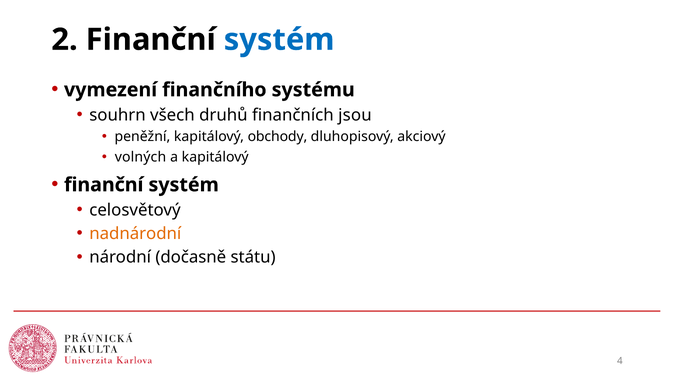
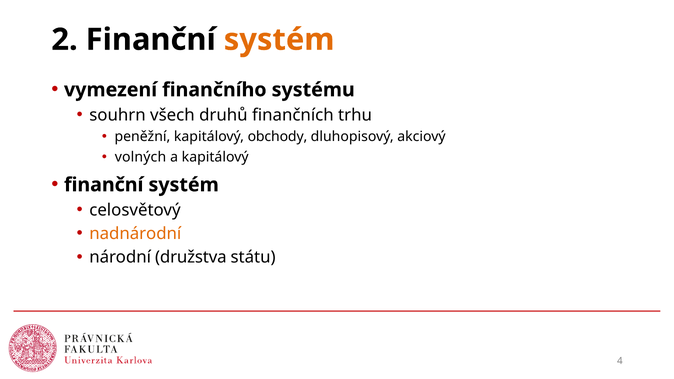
systém at (279, 40) colour: blue -> orange
jsou: jsou -> trhu
dočasně: dočasně -> družstva
